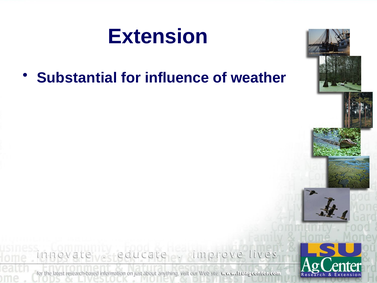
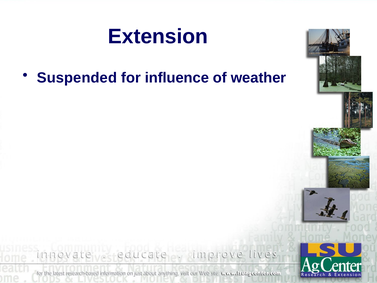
Substantial: Substantial -> Suspended
